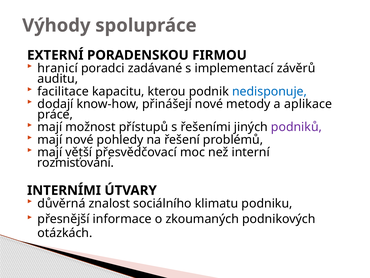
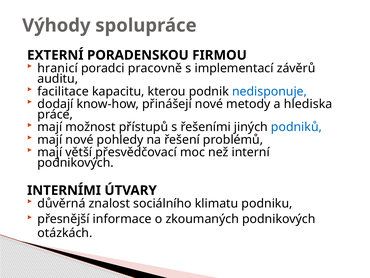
zadávané: zadávané -> pracovně
aplikace: aplikace -> hlediska
podniků colour: purple -> blue
rozmisťování at (76, 163): rozmisťování -> podnikových
